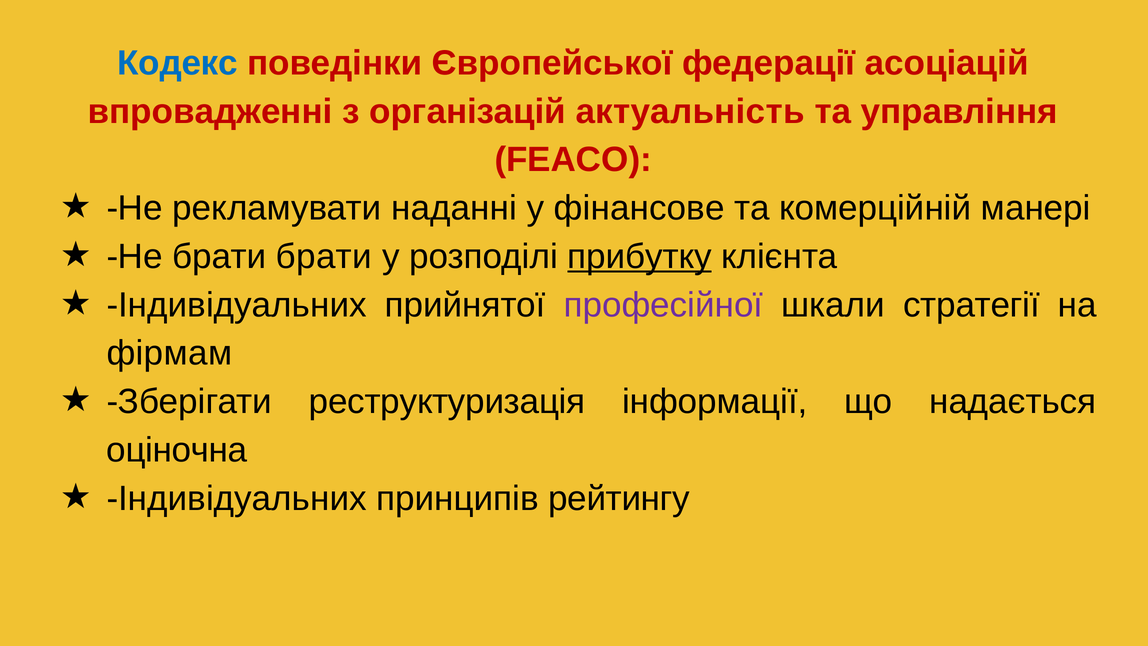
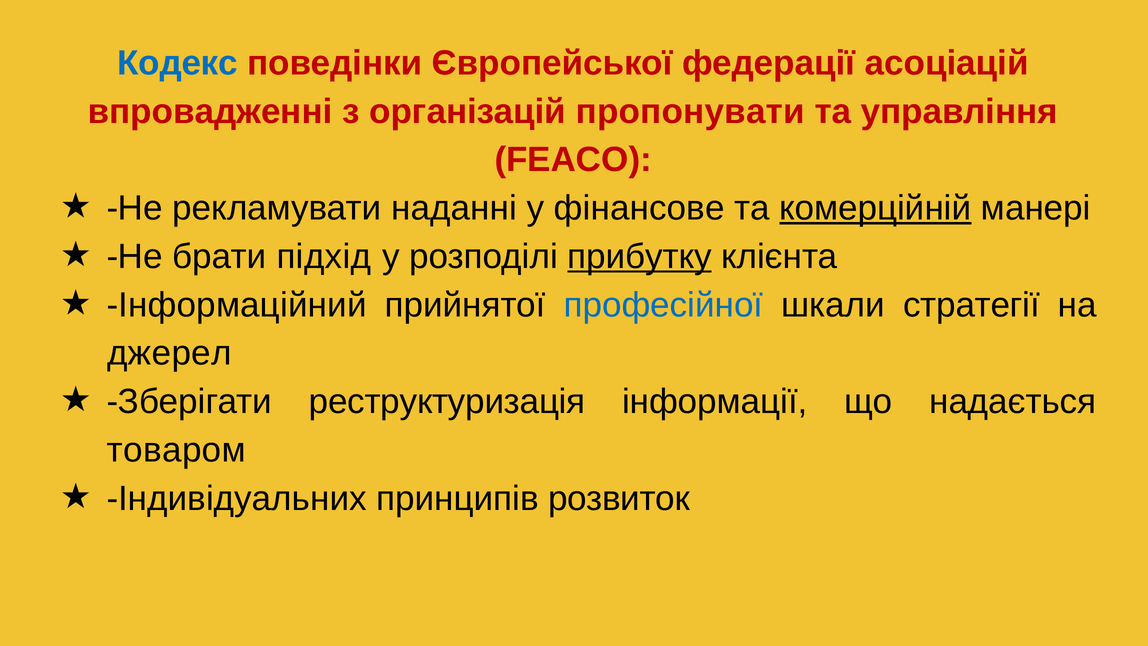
актуальність: актуальність -> пропонувати
комерційній underline: none -> present
брати брати: брати -> підхід
Індивідуальних at (237, 305): Індивідуальних -> Інформаційний
професійної colour: purple -> blue
фірмам: фірмам -> джерел
оціночна: оціночна -> товаром
рейтингу: рейтингу -> розвиток
